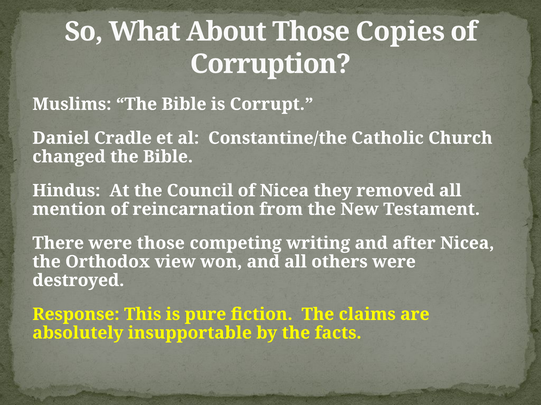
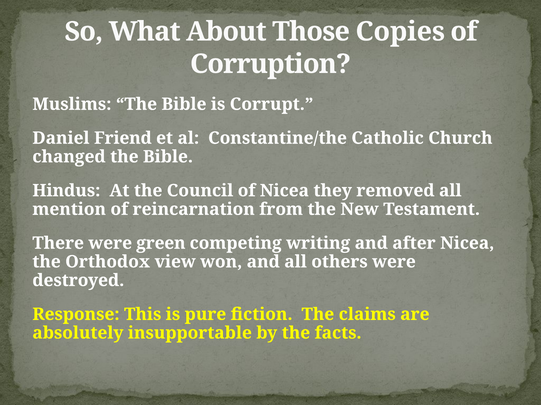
Cradle: Cradle -> Friend
were those: those -> green
